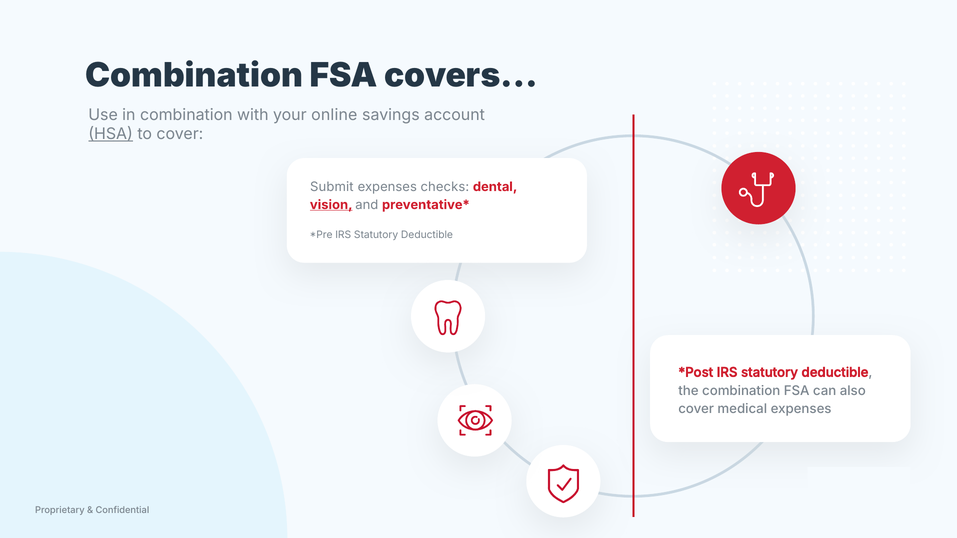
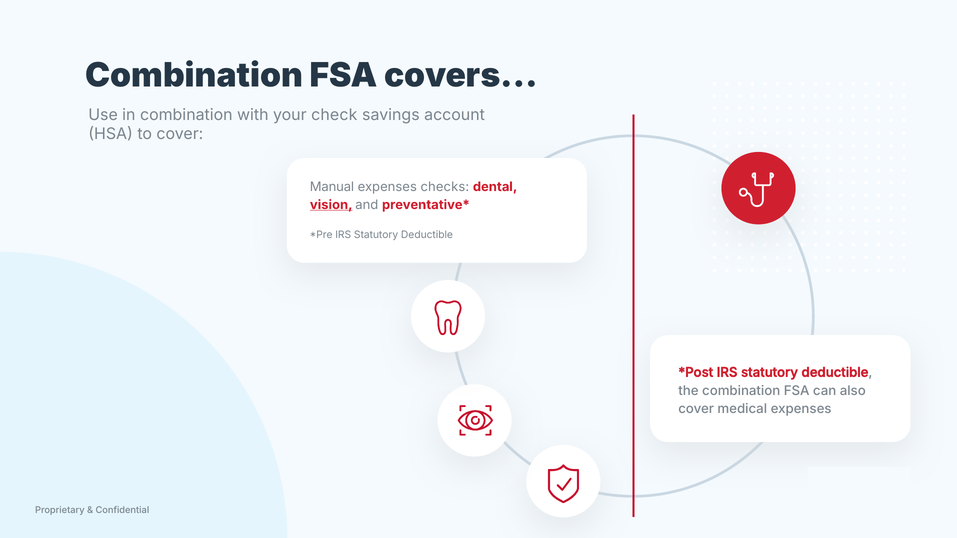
online: online -> check
HSA underline: present -> none
Submit: Submit -> Manual
